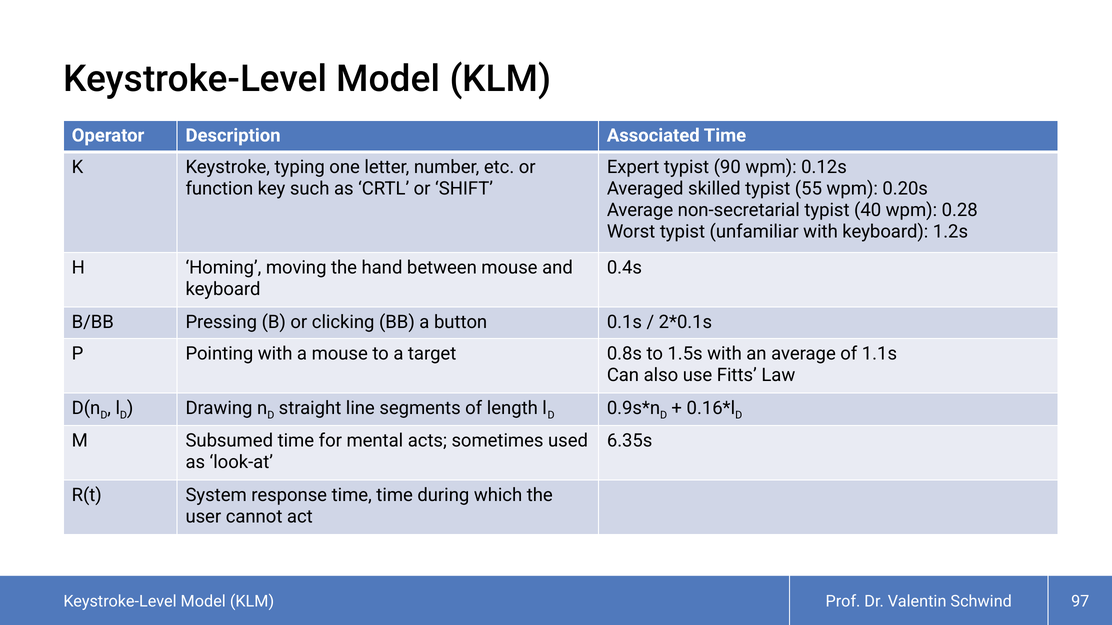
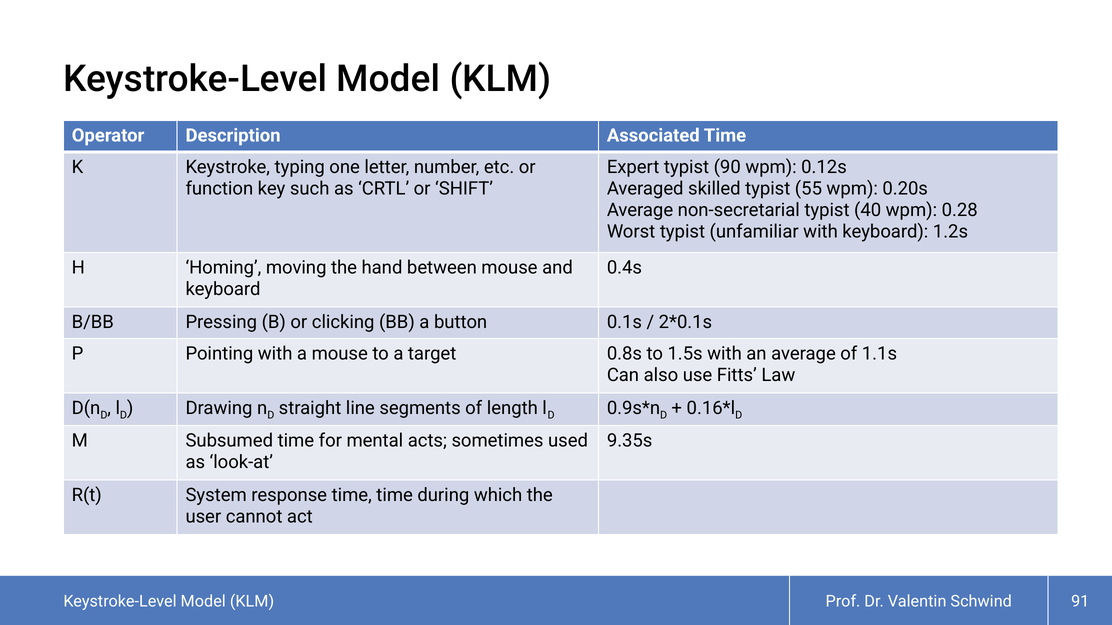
6.35s: 6.35s -> 9.35s
97: 97 -> 91
